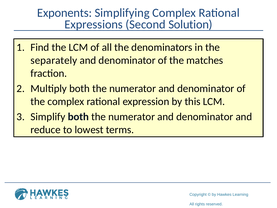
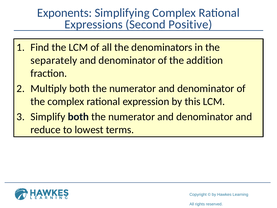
Solution: Solution -> Positive
matches: matches -> addition
